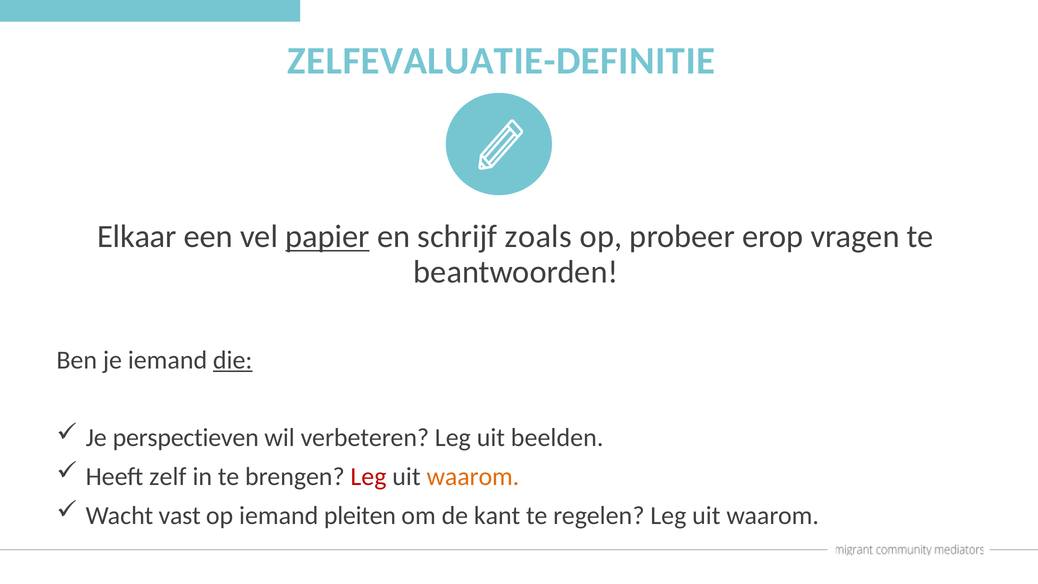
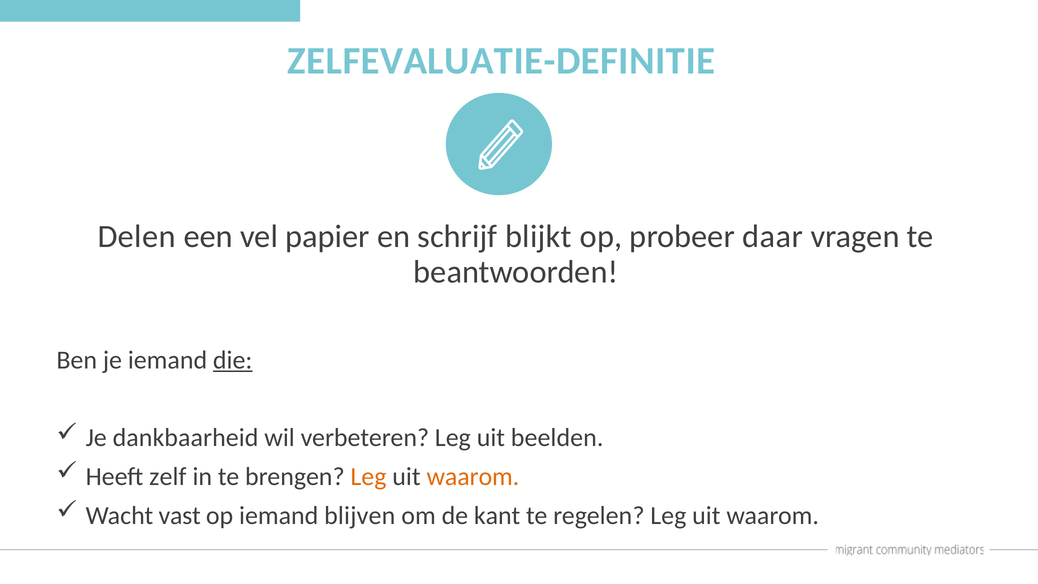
Elkaar: Elkaar -> Delen
papier underline: present -> none
zoals: zoals -> blijkt
erop: erop -> daar
perspectieven: perspectieven -> dankbaarheid
Leg at (368, 477) colour: red -> orange
pleiten: pleiten -> blijven
